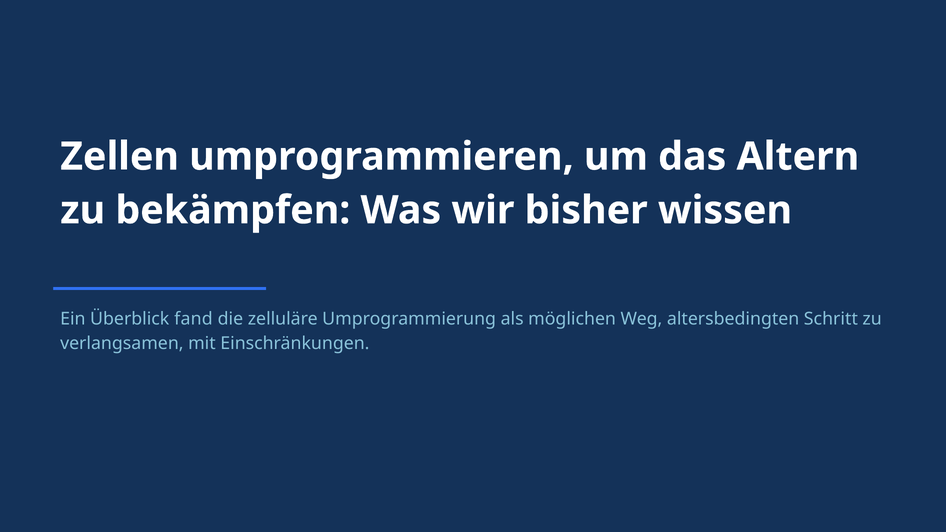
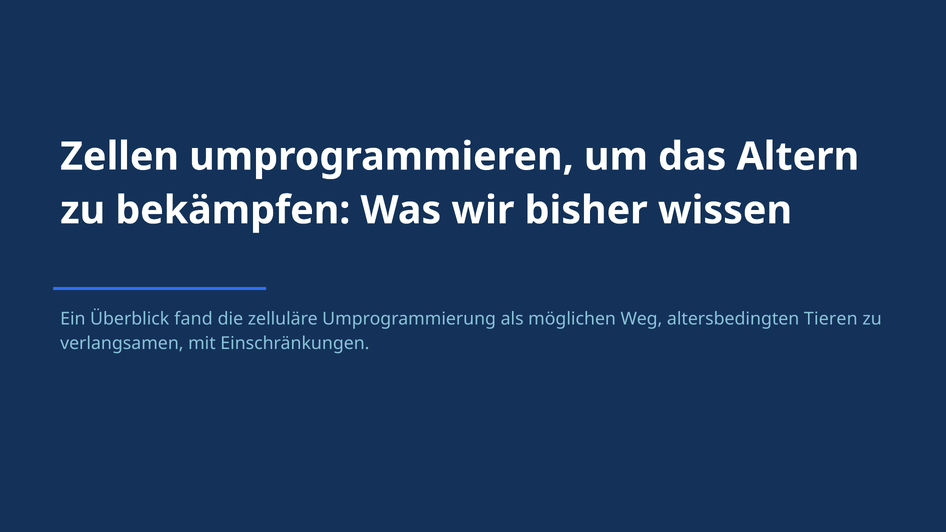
Schritt: Schritt -> Tieren
